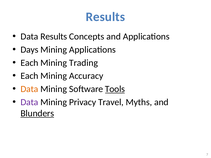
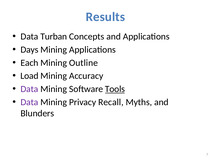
Data Results: Results -> Turban
Trading: Trading -> Outline
Each at (29, 76): Each -> Load
Data at (29, 89) colour: orange -> purple
Travel: Travel -> Recall
Blunders underline: present -> none
